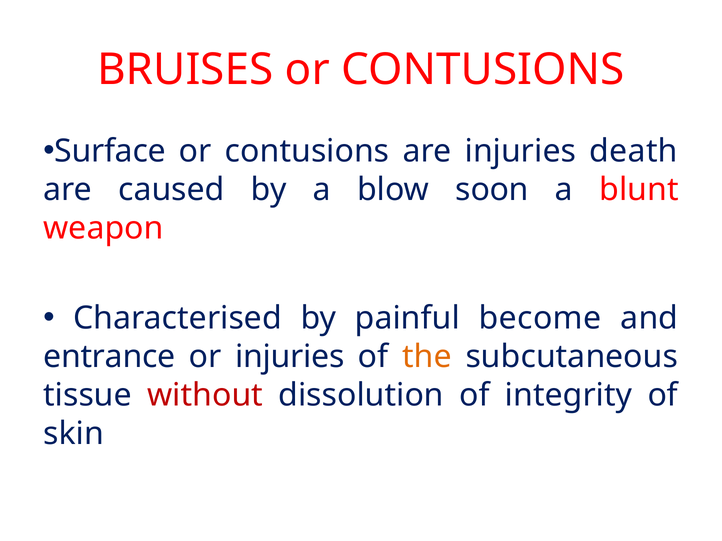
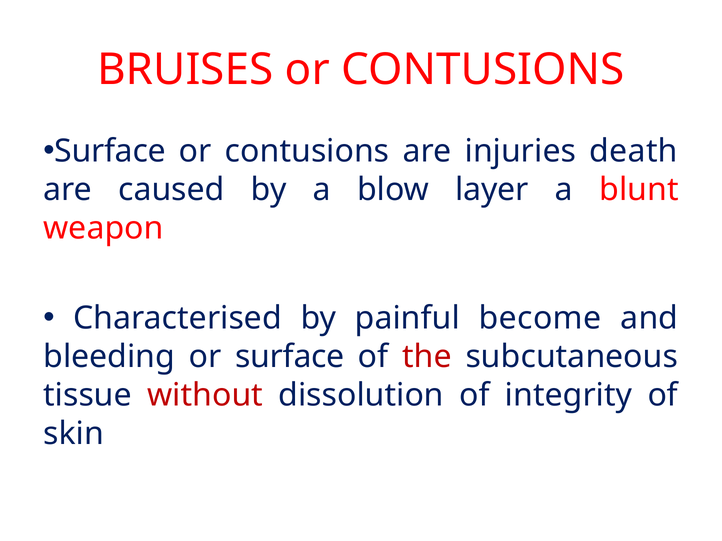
soon: soon -> layer
entrance: entrance -> bleeding
or injuries: injuries -> surface
the colour: orange -> red
